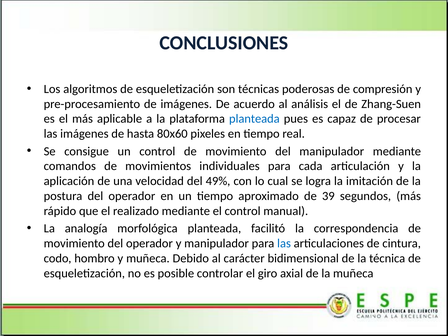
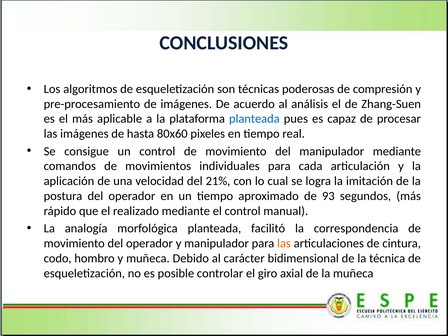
49%: 49% -> 21%
39: 39 -> 93
las at (284, 243) colour: blue -> orange
